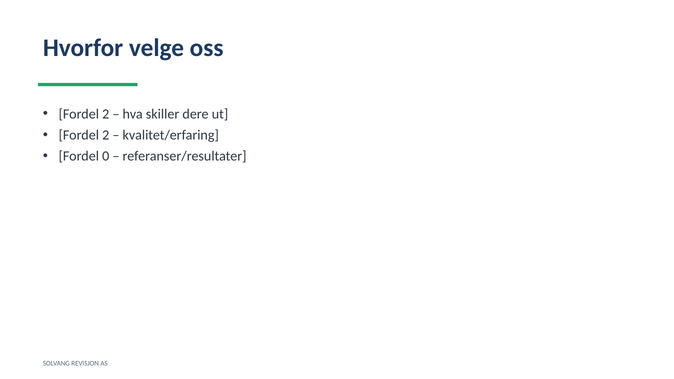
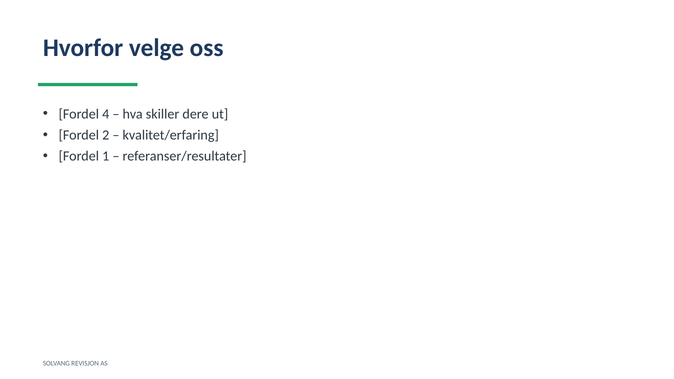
2 at (106, 114): 2 -> 4
0: 0 -> 1
